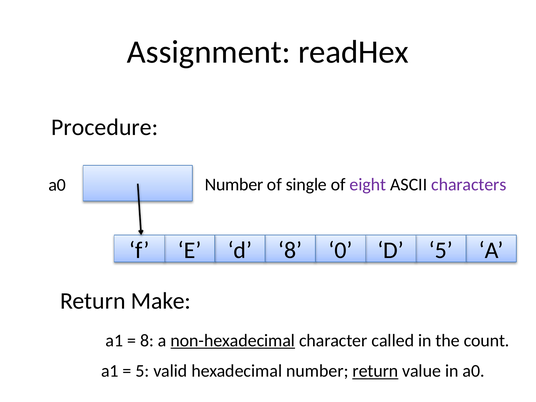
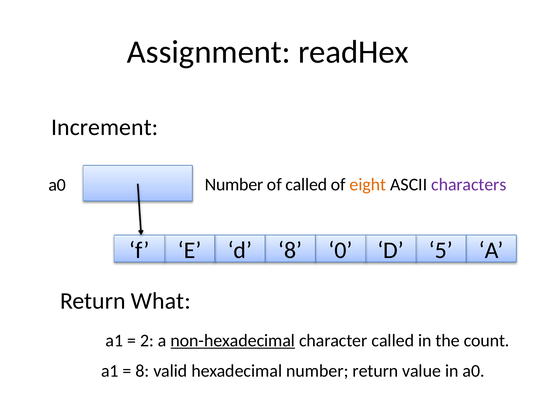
Procedure: Procedure -> Increment
of single: single -> called
eight colour: purple -> orange
Make: Make -> What
8 at (147, 340): 8 -> 2
5 at (142, 371): 5 -> 8
return at (375, 371) underline: present -> none
